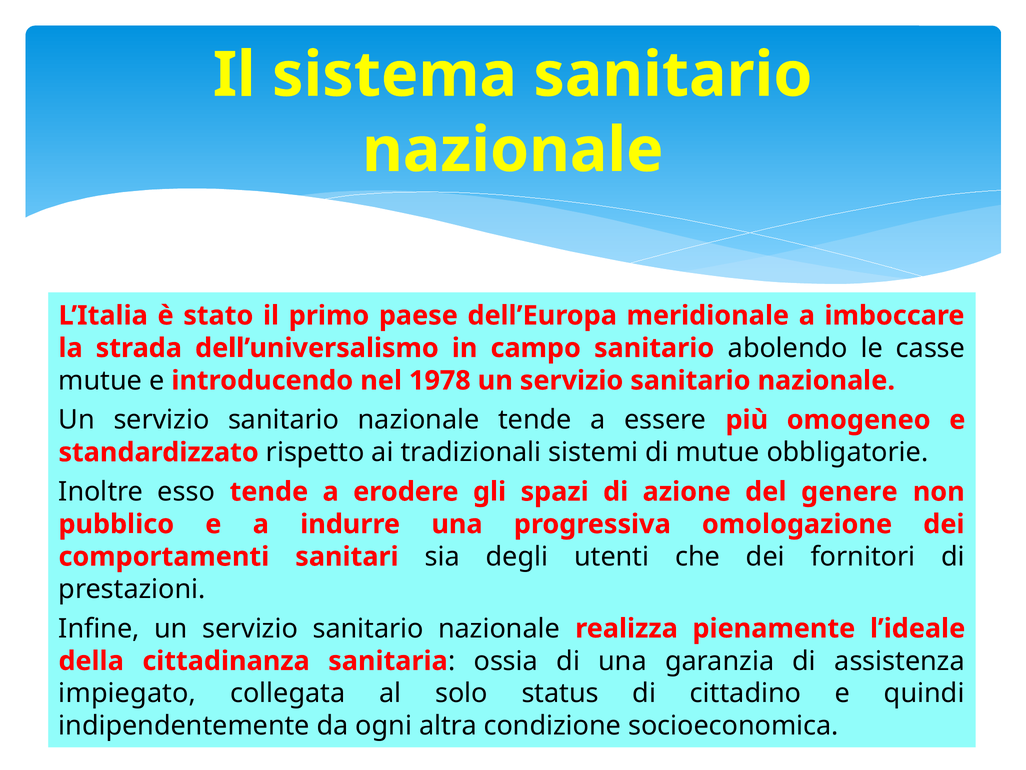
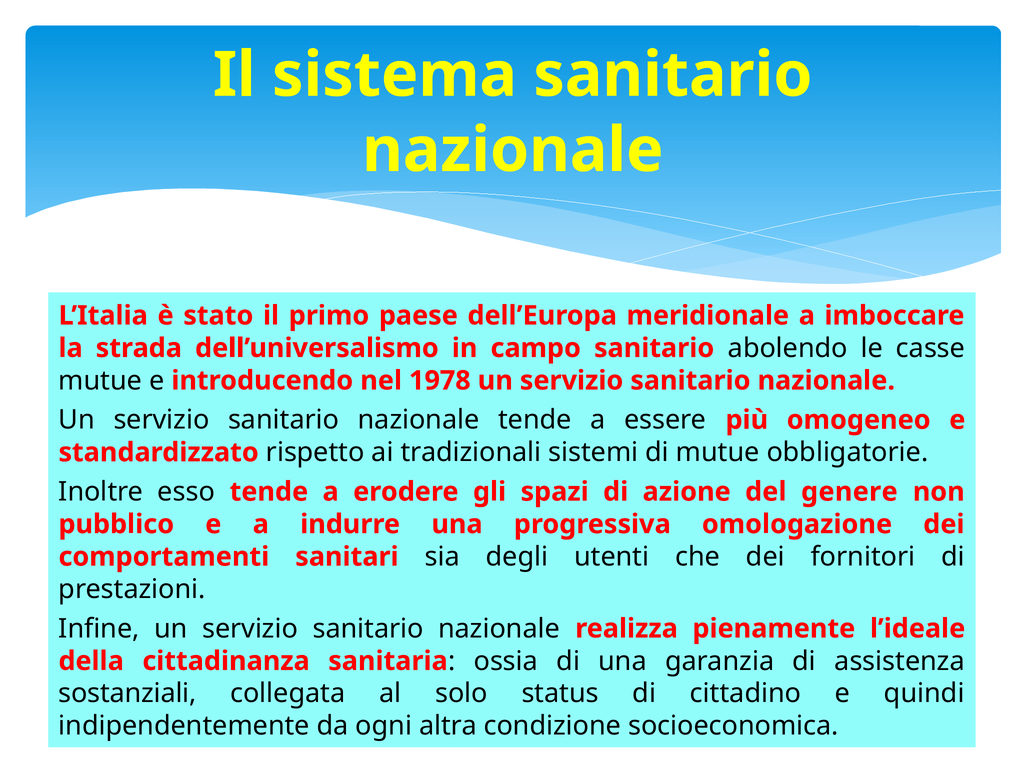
impiegato: impiegato -> sostanziali
